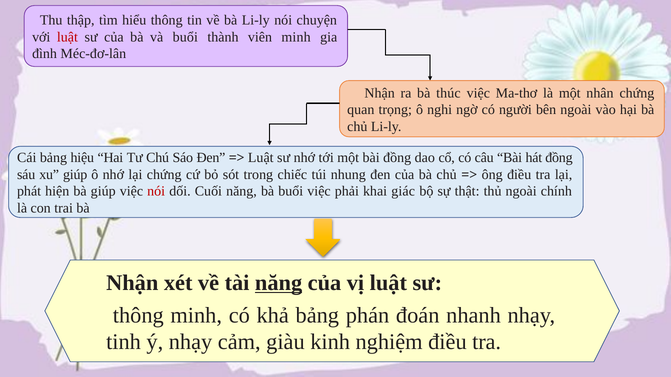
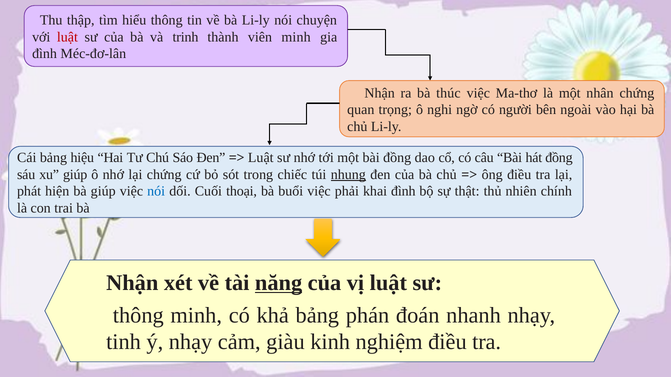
và buổi: buổi -> trinh
nhung underline: none -> present
nói at (156, 191) colour: red -> blue
Cuối năng: năng -> thoại
khai giác: giác -> đình
thủ ngoài: ngoài -> nhiên
